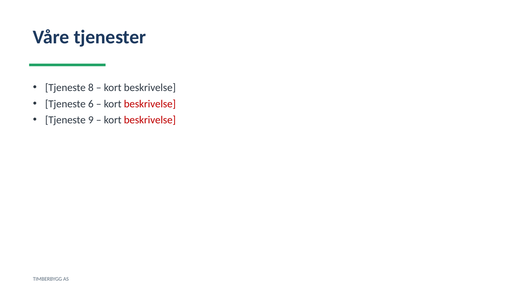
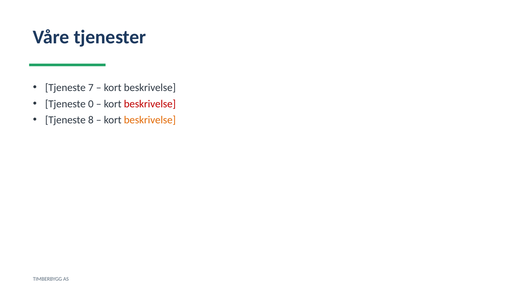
8: 8 -> 7
6: 6 -> 0
9: 9 -> 8
beskrivelse at (150, 120) colour: red -> orange
